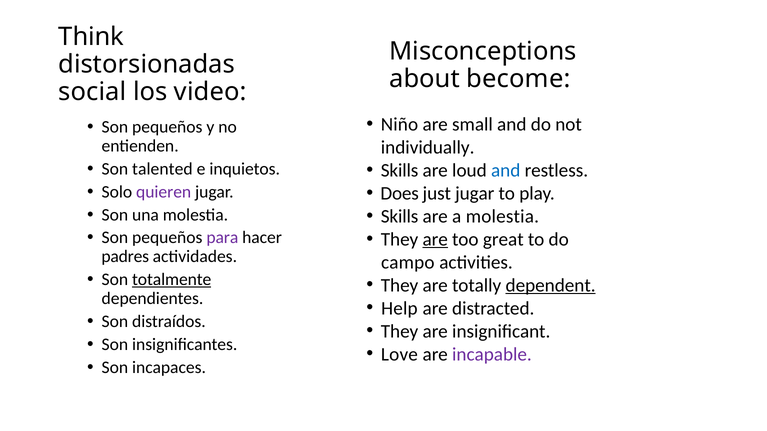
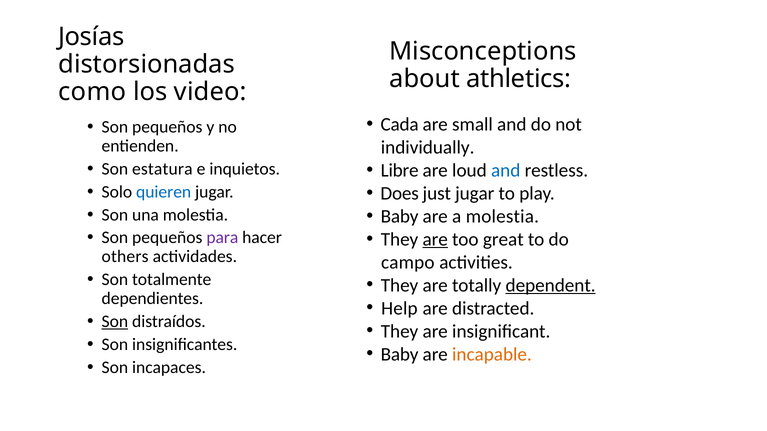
Think: Think -> Josías
become: become -> athletics
social: social -> como
Niño: Niño -> Cada
talented: talented -> estatura
Skills at (400, 170): Skills -> Libre
quieren colour: purple -> blue
Skills at (400, 216): Skills -> Baby
padres: padres -> others
totalmente underline: present -> none
Son at (115, 322) underline: none -> present
Love at (399, 355): Love -> Baby
incapable colour: purple -> orange
